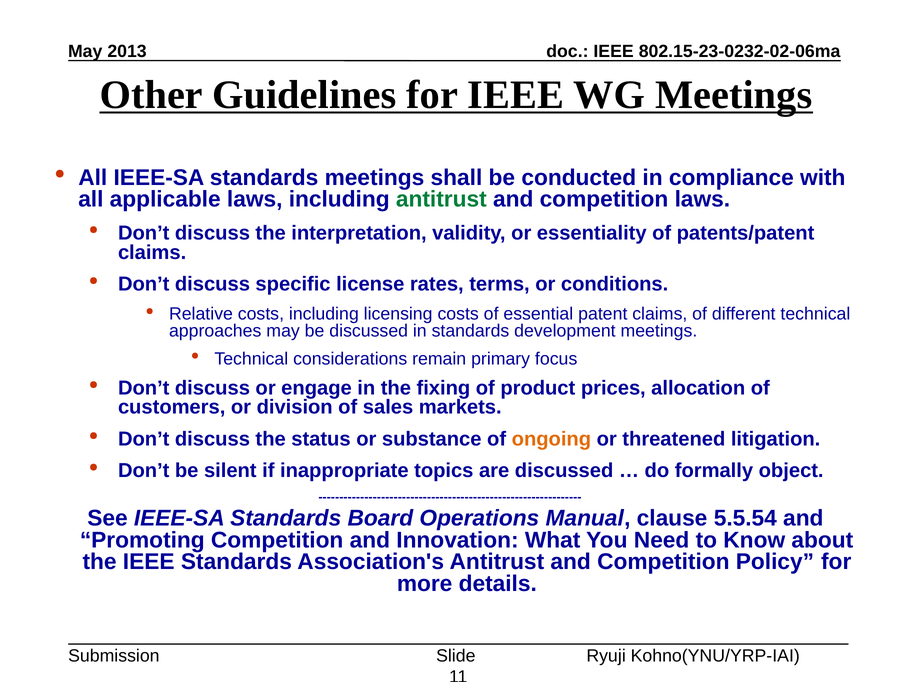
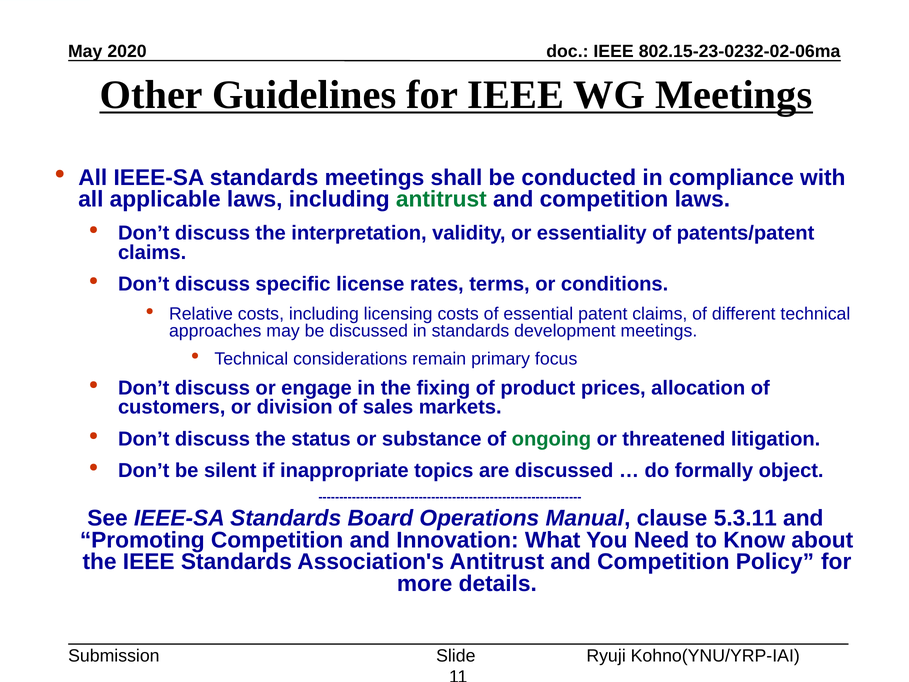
2013: 2013 -> 2020
ongoing colour: orange -> green
5.5.54: 5.5.54 -> 5.3.11
